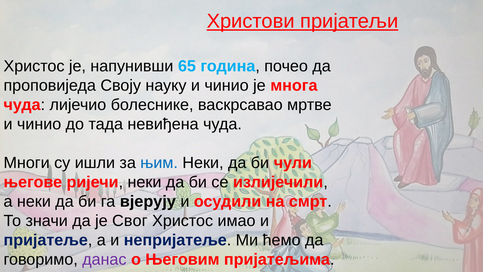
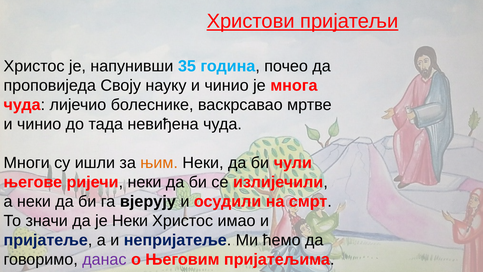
65: 65 -> 35
њим colour: blue -> orange
је Свог: Свог -> Неки
